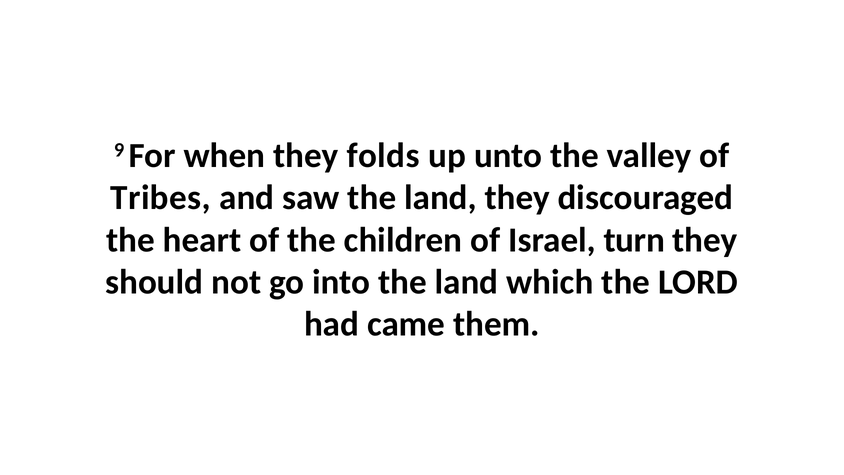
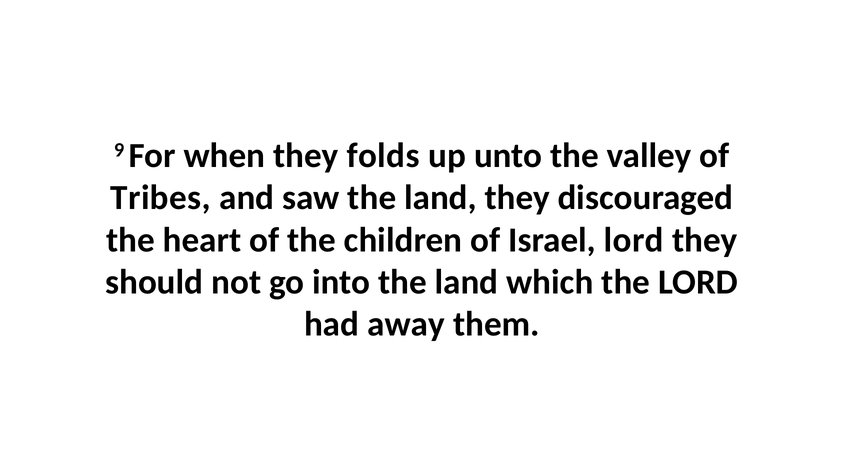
Israel turn: turn -> lord
came: came -> away
